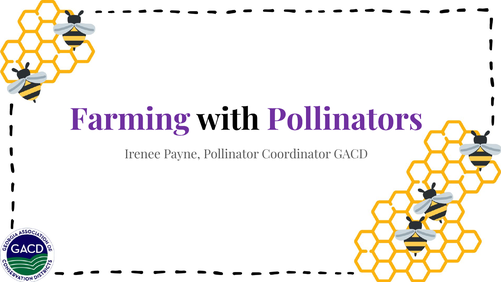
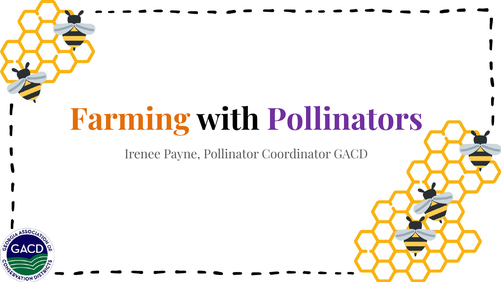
Farming colour: purple -> orange
